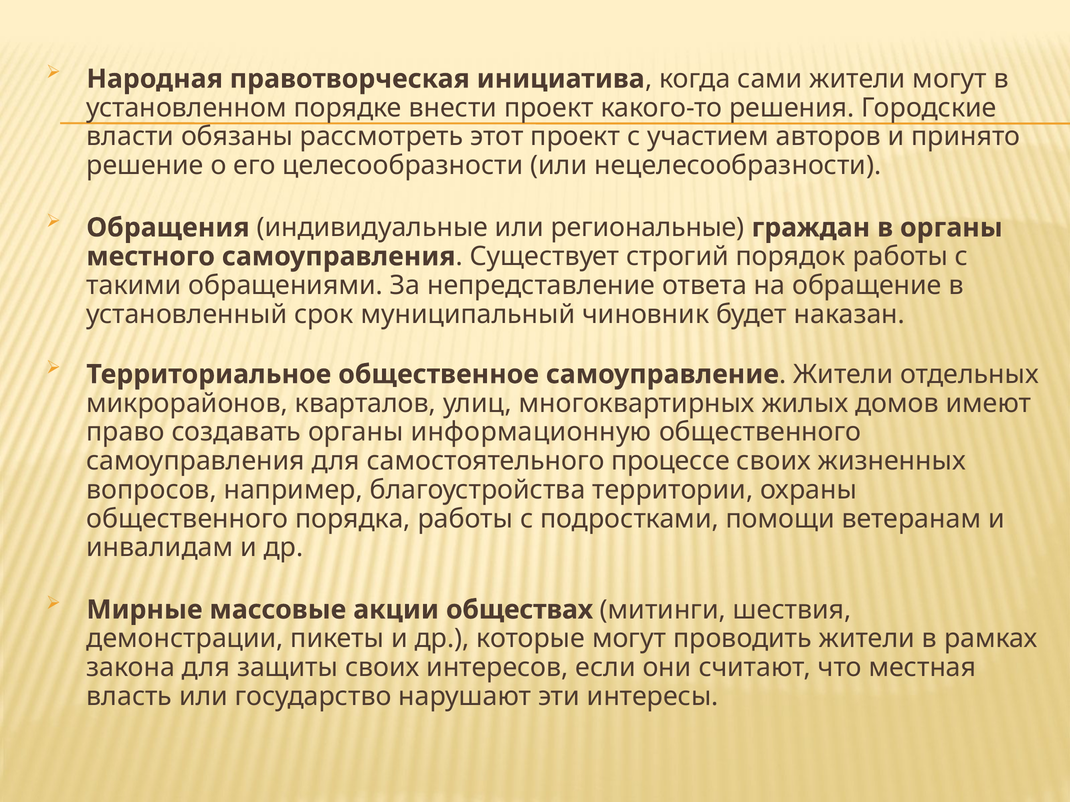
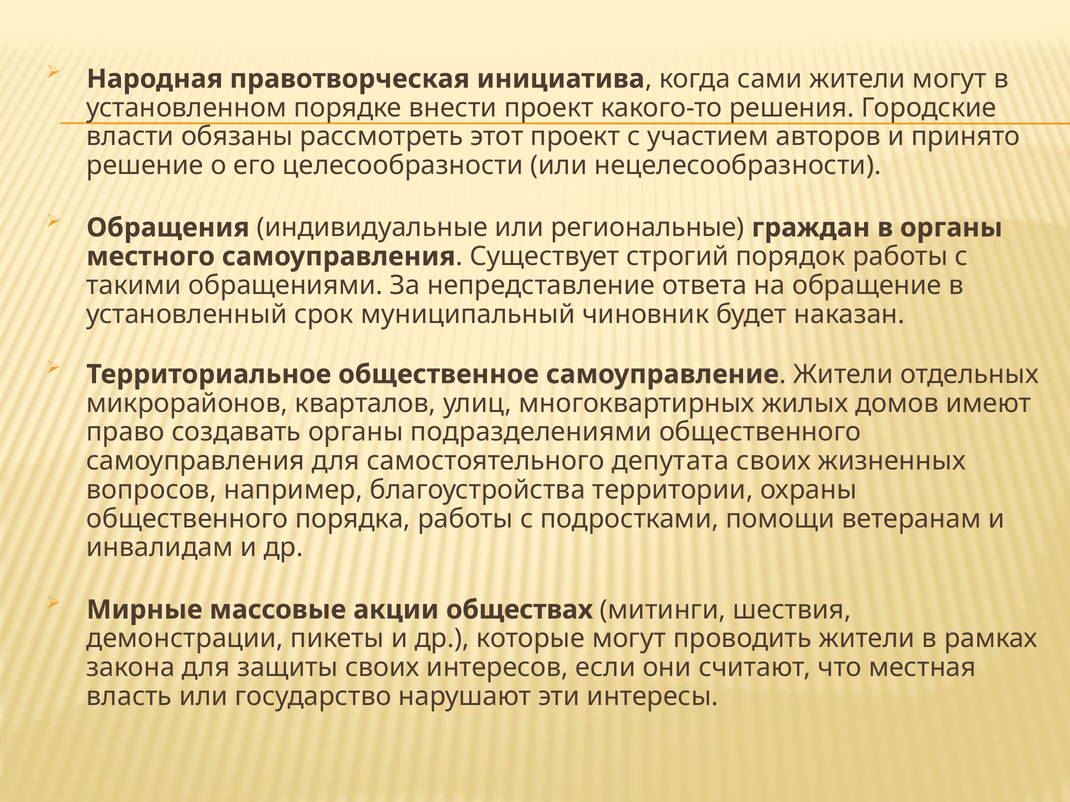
информационную: информационную -> подразделениями
процессе: процессе -> депутата
